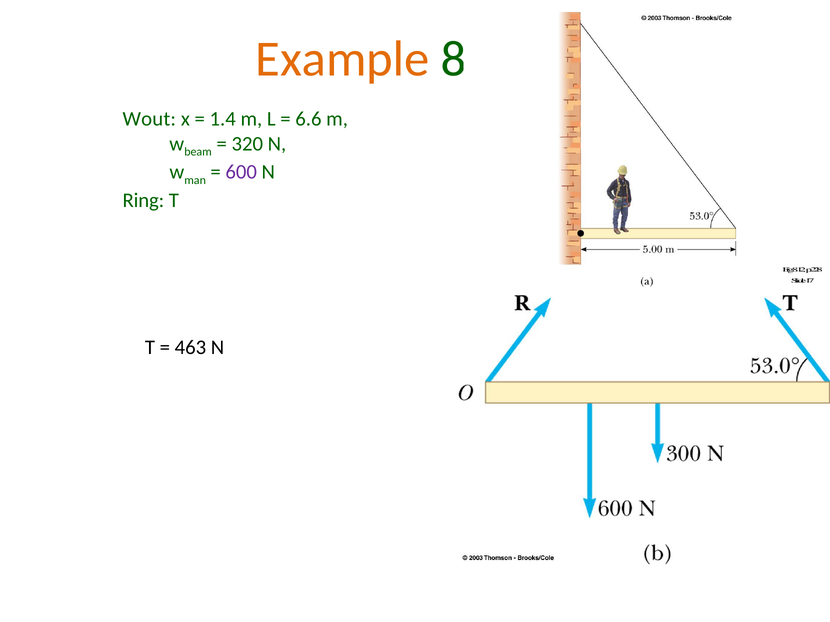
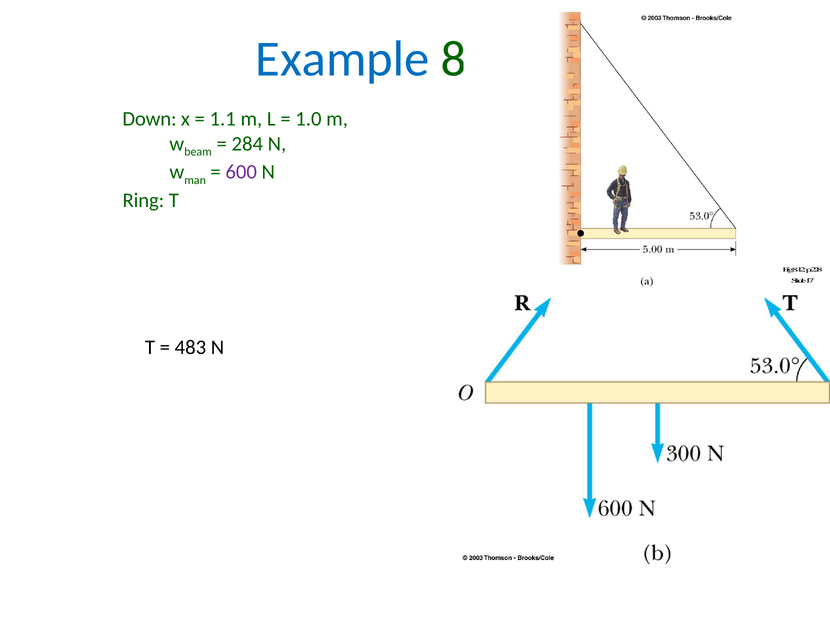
Example colour: orange -> blue
Wout: Wout -> Down
1.4: 1.4 -> 1.1
6.6: 6.6 -> 1.0
320: 320 -> 284
463: 463 -> 483
